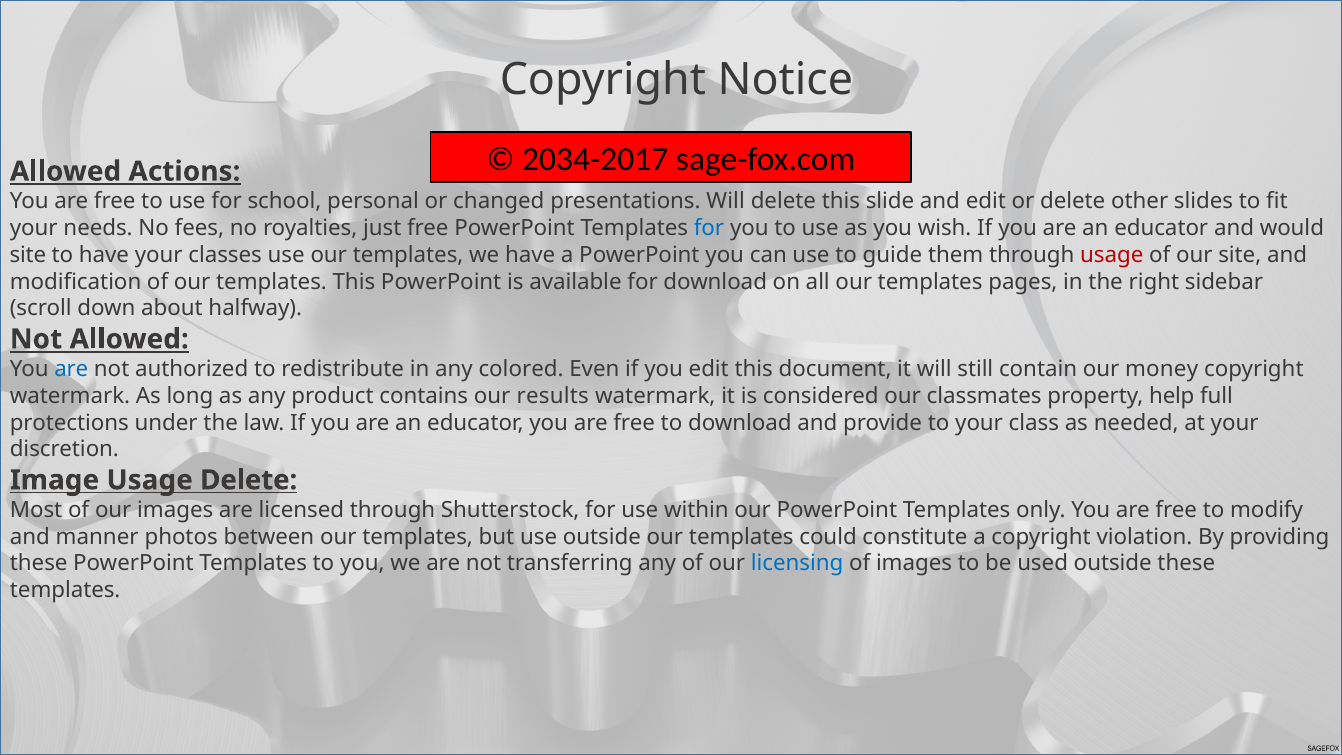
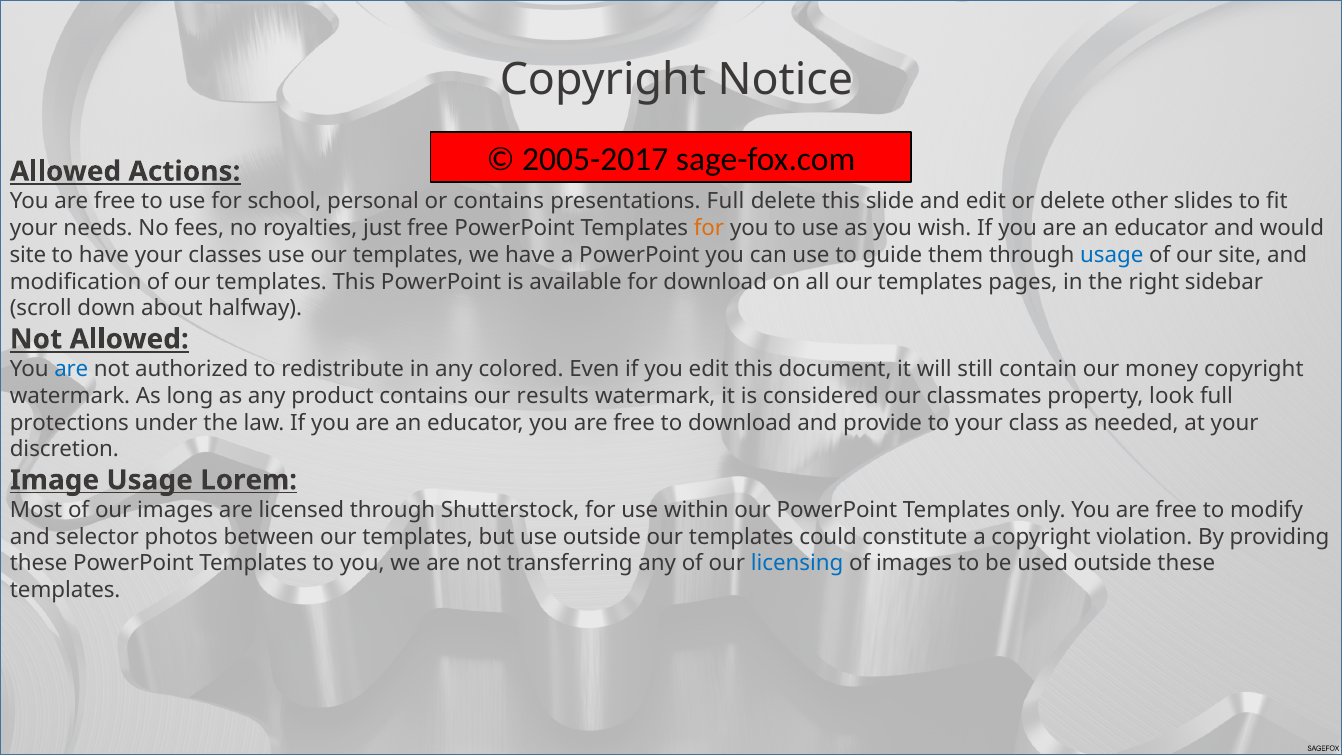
2034-2017: 2034-2017 -> 2005-2017
or changed: changed -> contains
presentations Will: Will -> Full
for at (709, 228) colour: blue -> orange
usage at (1112, 255) colour: red -> blue
help: help -> look
Usage Delete: Delete -> Lorem
manner: manner -> selector
